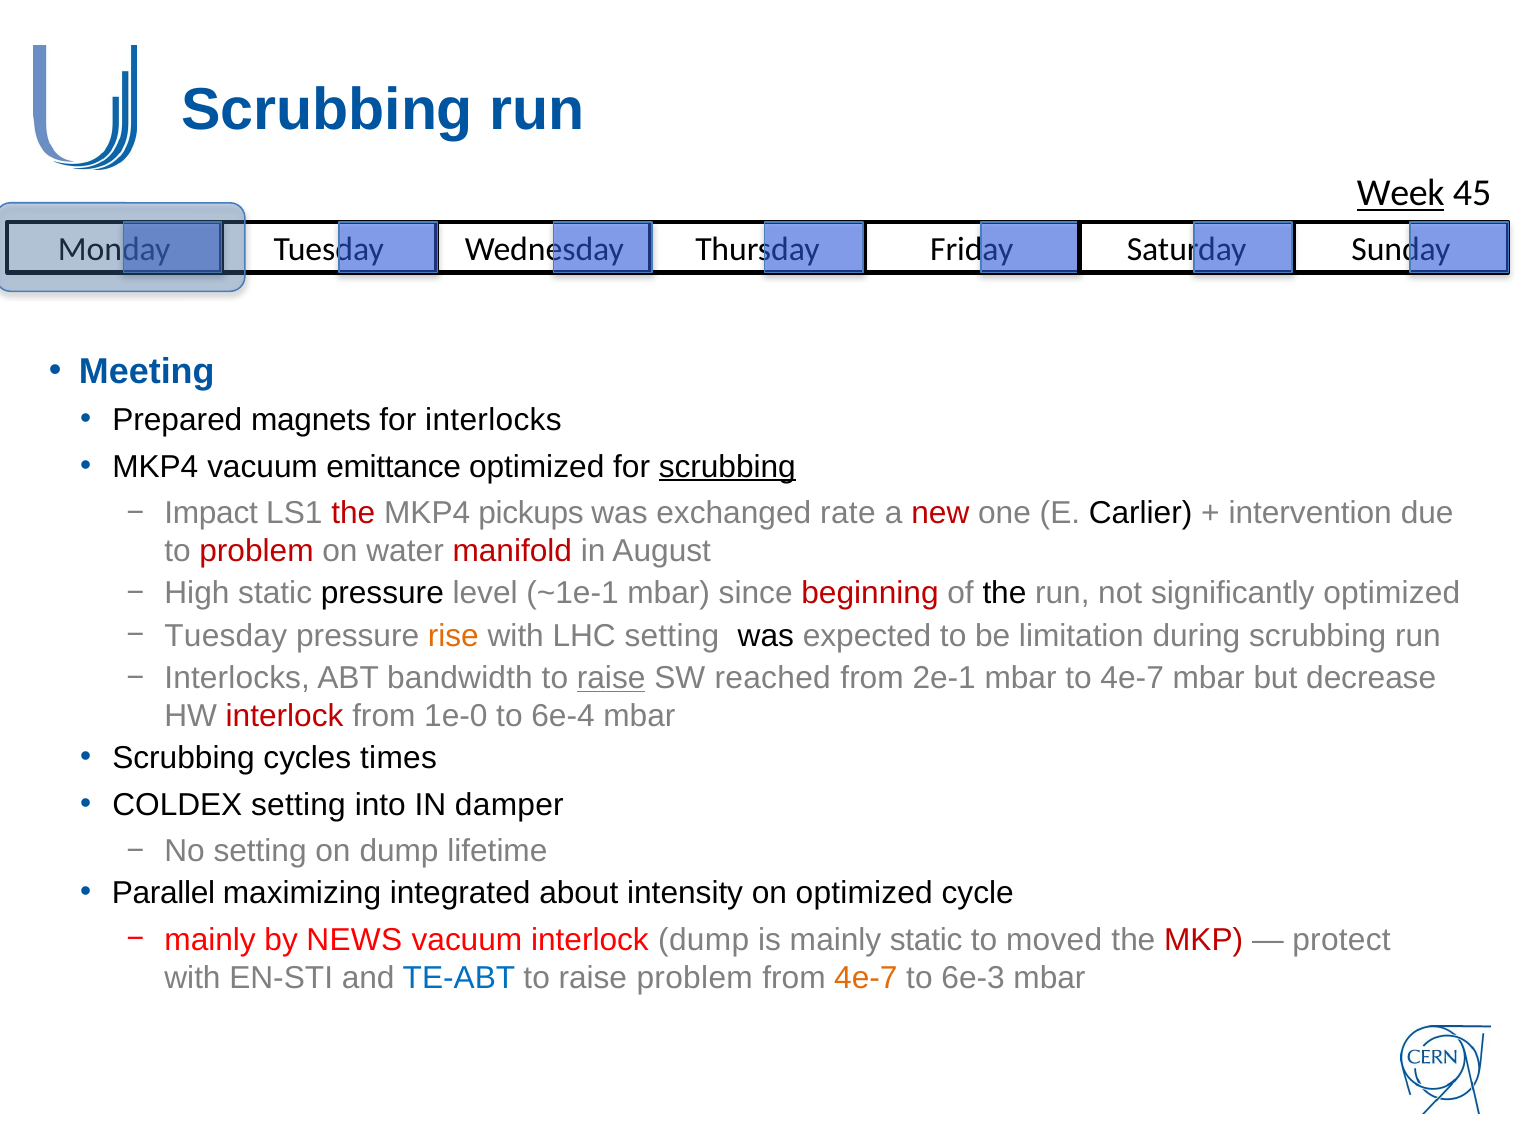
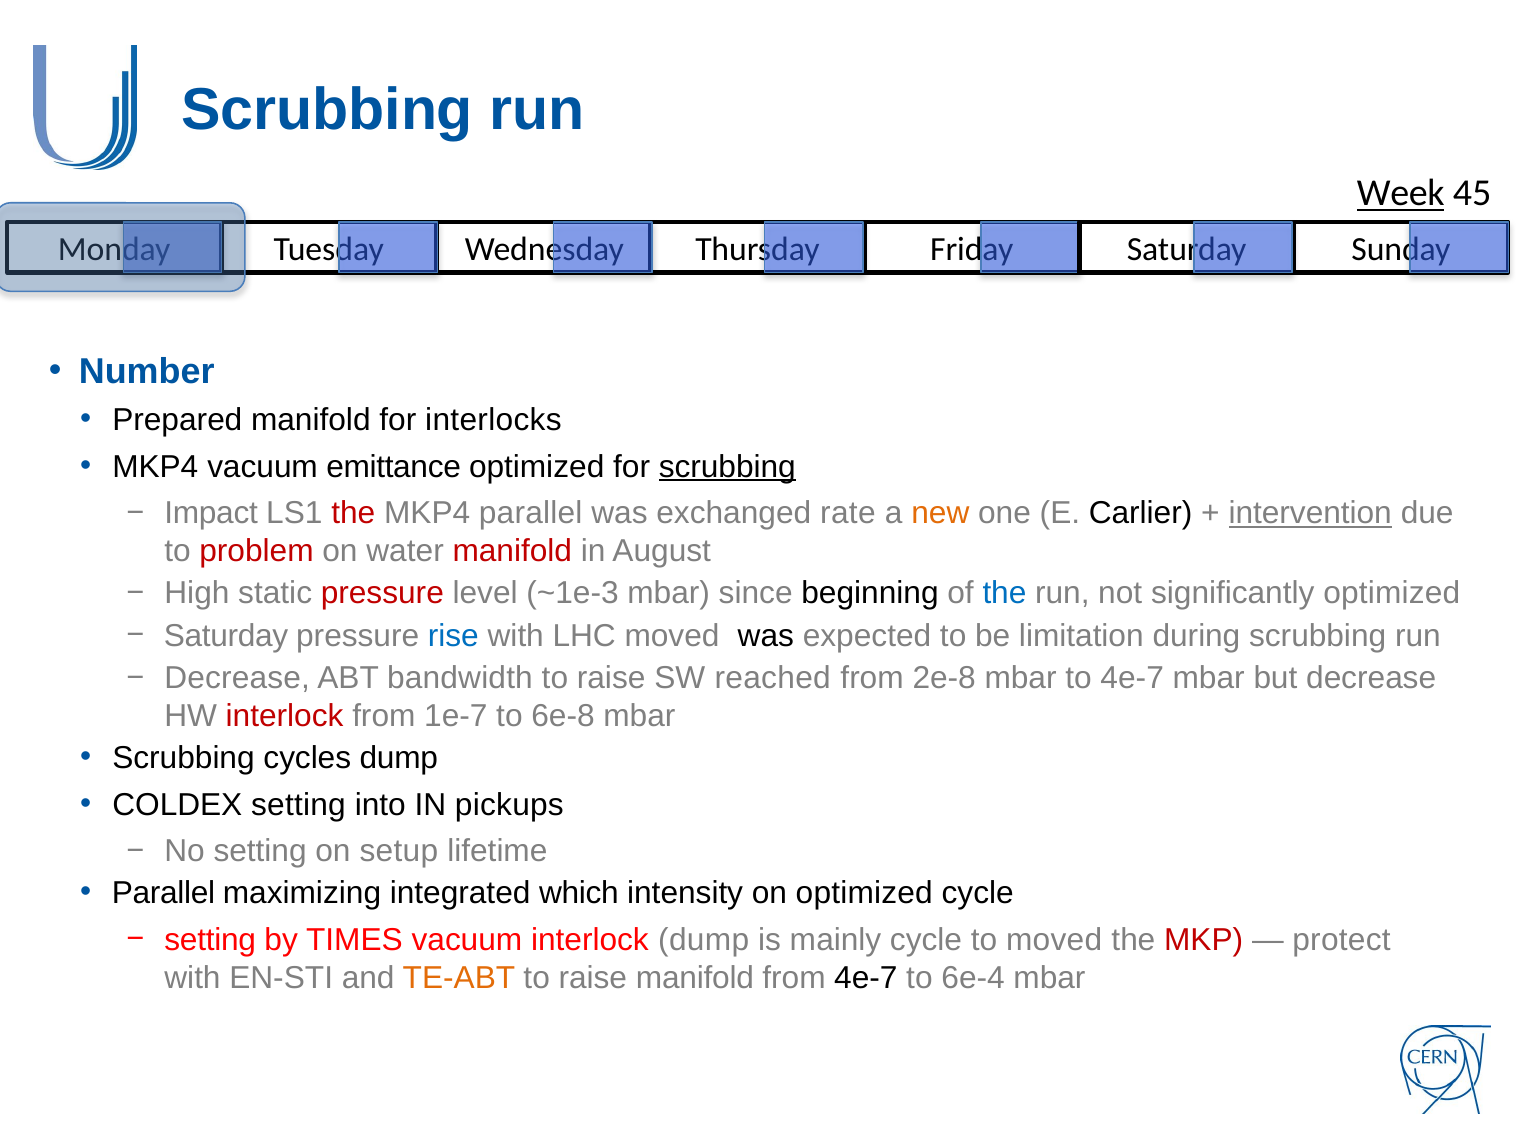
Meeting: Meeting -> Number
Prepared magnets: magnets -> manifold
MKP4 pickups: pickups -> parallel
new colour: red -> orange
intervention underline: none -> present
pressure at (382, 593) colour: black -> red
~1e-1: ~1e-1 -> ~1e-3
beginning colour: red -> black
the at (1004, 593) colour: black -> blue
Tuesday at (226, 636): Tuesday -> Saturday
rise colour: orange -> blue
LHC setting: setting -> moved
Interlocks at (237, 678): Interlocks -> Decrease
raise at (611, 678) underline: present -> none
2e-1: 2e-1 -> 2e-8
1e-0: 1e-0 -> 1e-7
6e-4: 6e-4 -> 6e-8
cycles times: times -> dump
damper: damper -> pickups
on dump: dump -> setup
about: about -> which
mainly at (210, 940): mainly -> setting
NEWS: NEWS -> TIMES
mainly static: static -> cycle
TE-ABT colour: blue -> orange
raise problem: problem -> manifold
4e-7 at (866, 978) colour: orange -> black
6e-3: 6e-3 -> 6e-4
